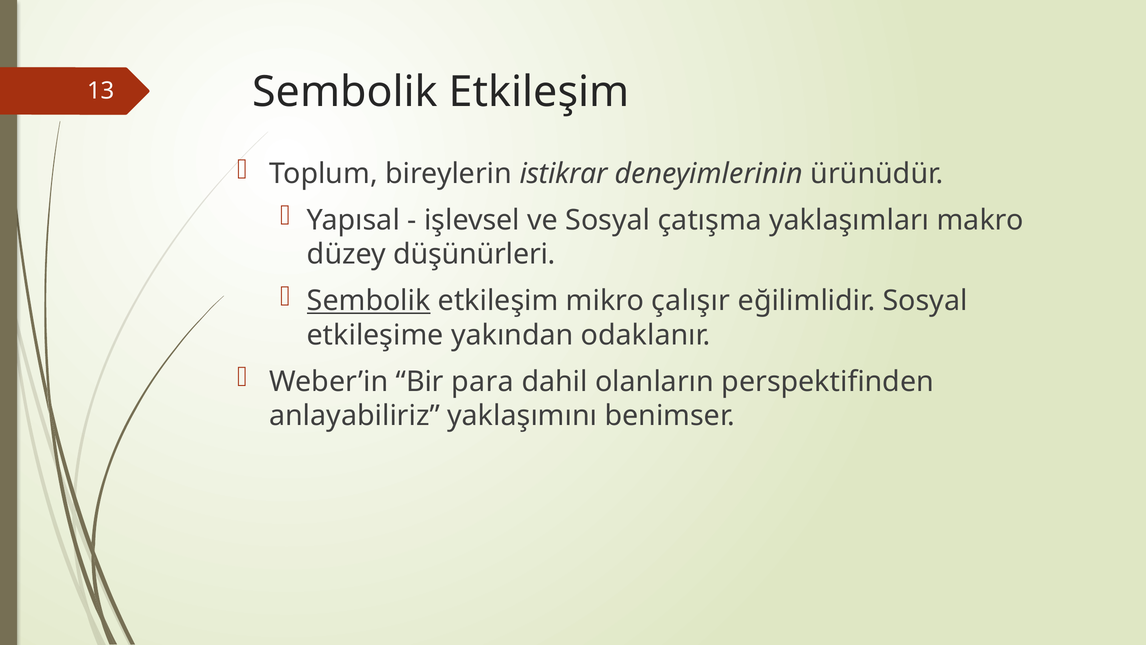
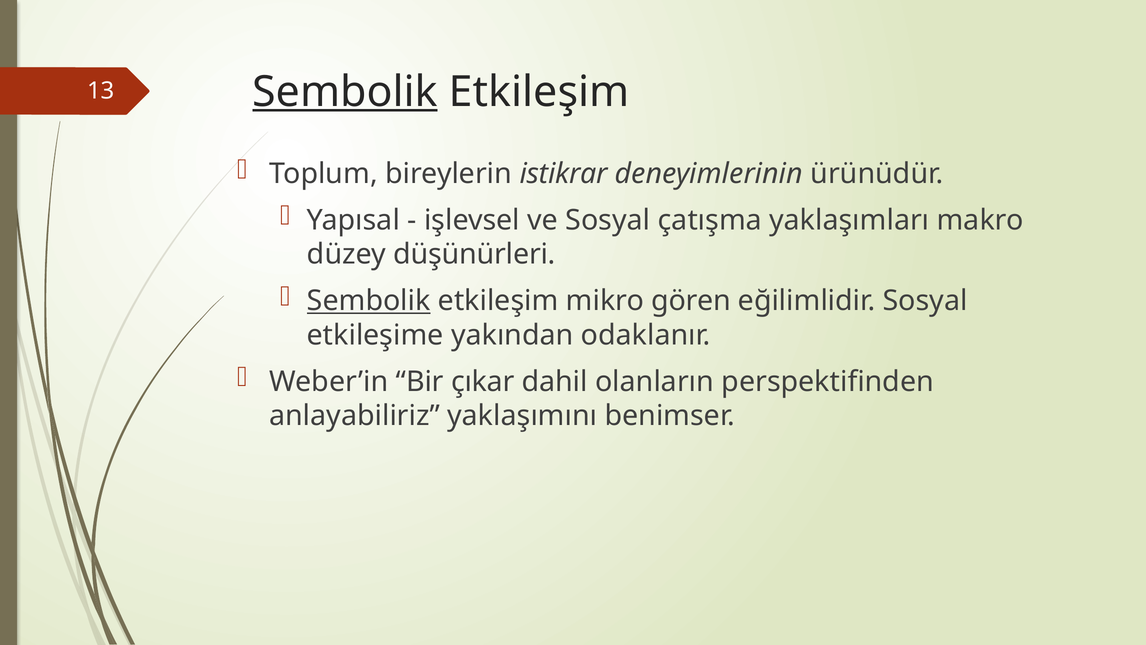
Sembolik at (345, 92) underline: none -> present
çalışır: çalışır -> gören
para: para -> çıkar
